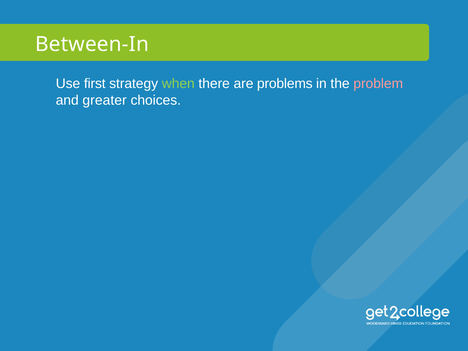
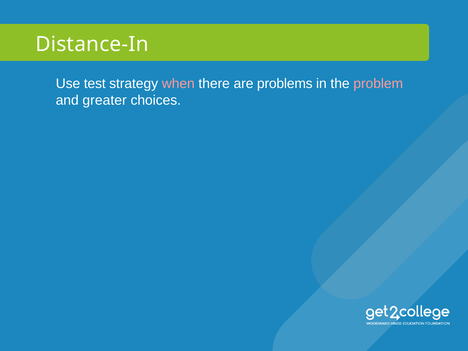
Between-In: Between-In -> Distance-In
first: first -> test
when colour: light green -> pink
